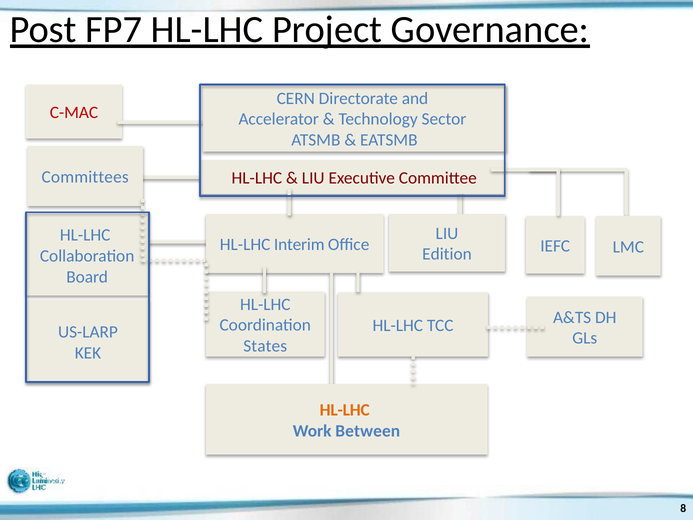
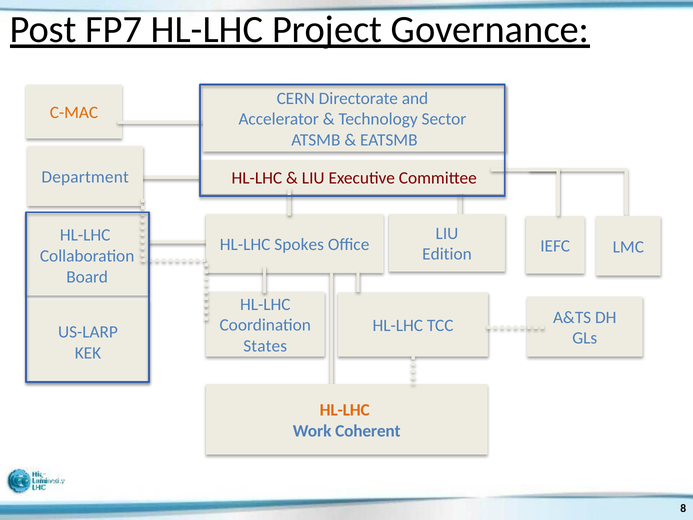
C-MAC colour: red -> orange
Committees: Committees -> Department
Interim: Interim -> Spokes
Between: Between -> Coherent
